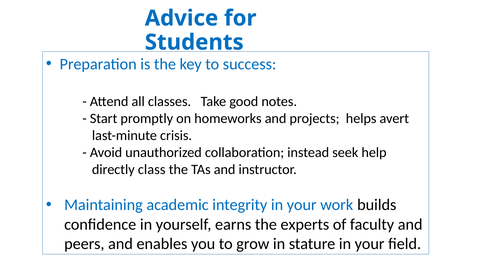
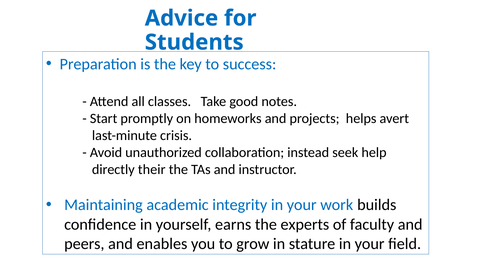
class: class -> their
